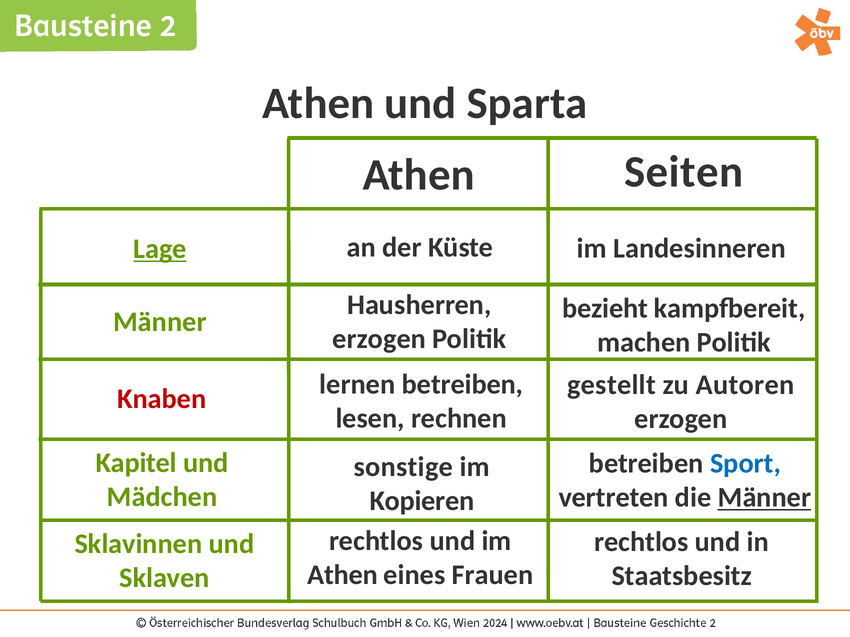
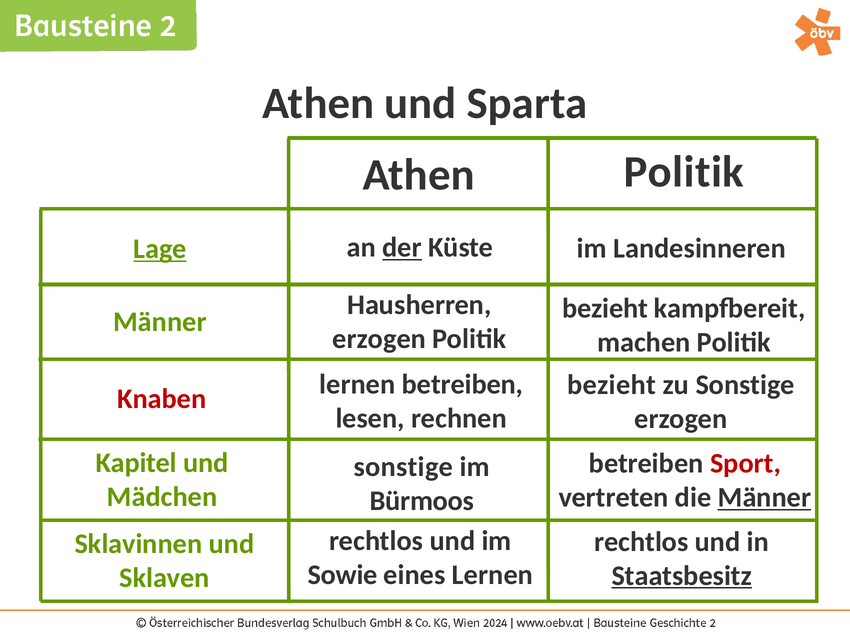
Seiten at (684, 172): Seiten -> Politik
der underline: none -> present
gestellt at (612, 385): gestellt -> bezieht
zu Autoren: Autoren -> Sonstige
Sport colour: blue -> red
Kopieren: Kopieren -> Bürmoos
Athen at (343, 575): Athen -> Sowie
eines Frauen: Frauen -> Lernen
Staatsbesitz underline: none -> present
